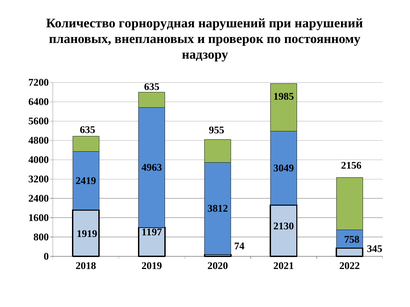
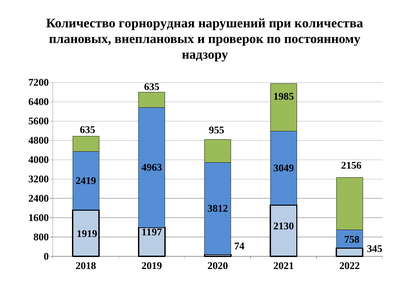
при нарушений: нарушений -> количества
